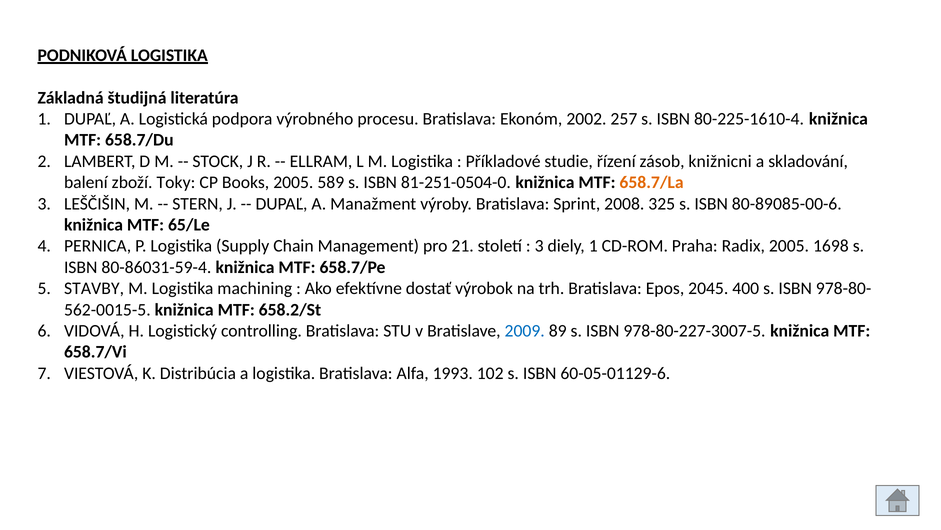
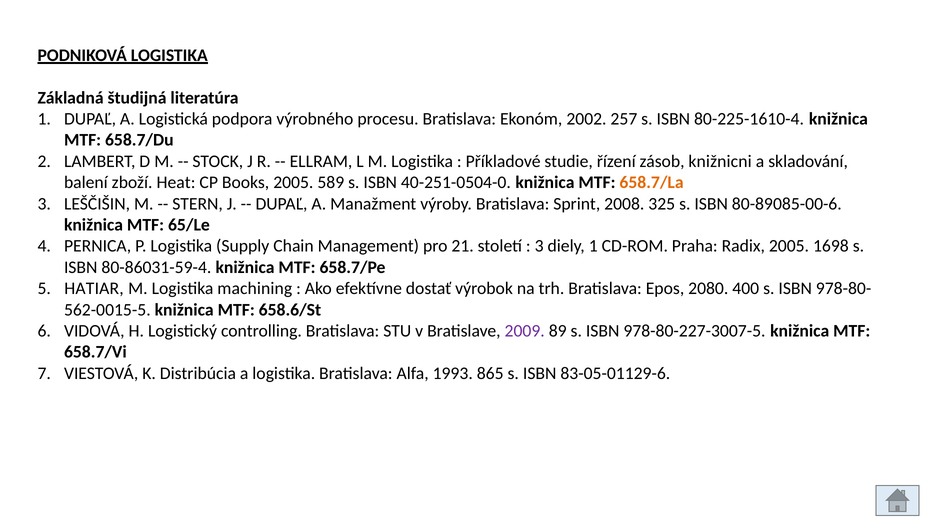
Toky: Toky -> Heat
81-251-0504-0: 81-251-0504-0 -> 40-251-0504-0
STAVBY: STAVBY -> HATIAR
2045: 2045 -> 2080
658.2/St: 658.2/St -> 658.6/St
2009 colour: blue -> purple
102: 102 -> 865
60-05-01129-6: 60-05-01129-6 -> 83-05-01129-6
